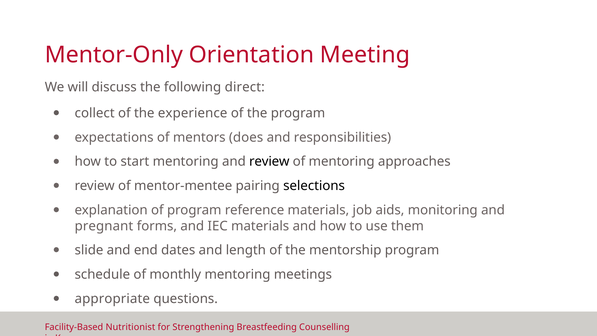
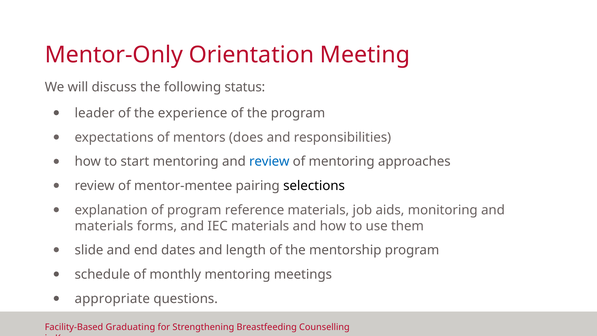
direct: direct -> status
collect: collect -> leader
review at (269, 162) colour: black -> blue
pregnant at (104, 226): pregnant -> materials
Nutritionist: Nutritionist -> Graduating
